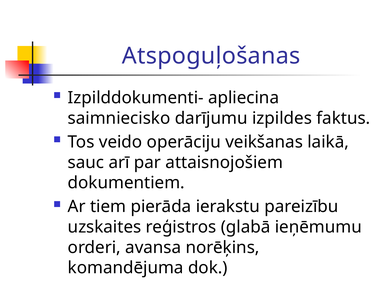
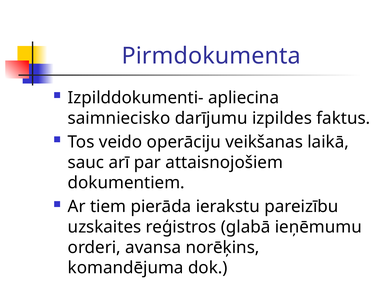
Atspoguļošanas: Atspoguļošanas -> Pirmdokumenta
